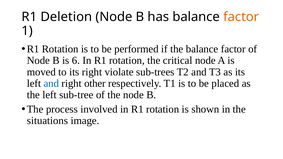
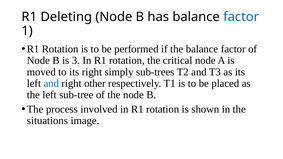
Deletion: Deletion -> Deleting
factor at (241, 17) colour: orange -> blue
6: 6 -> 3
violate: violate -> simply
